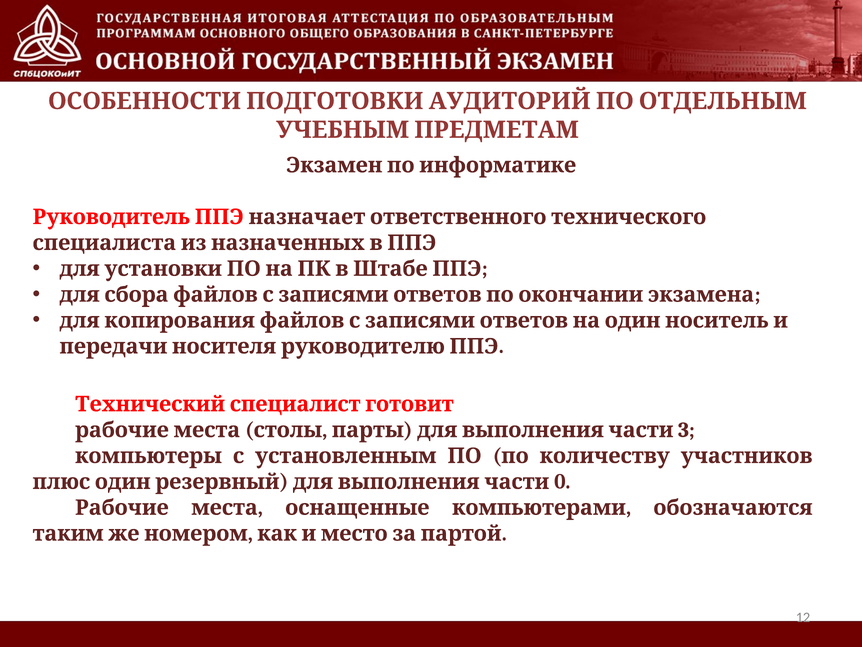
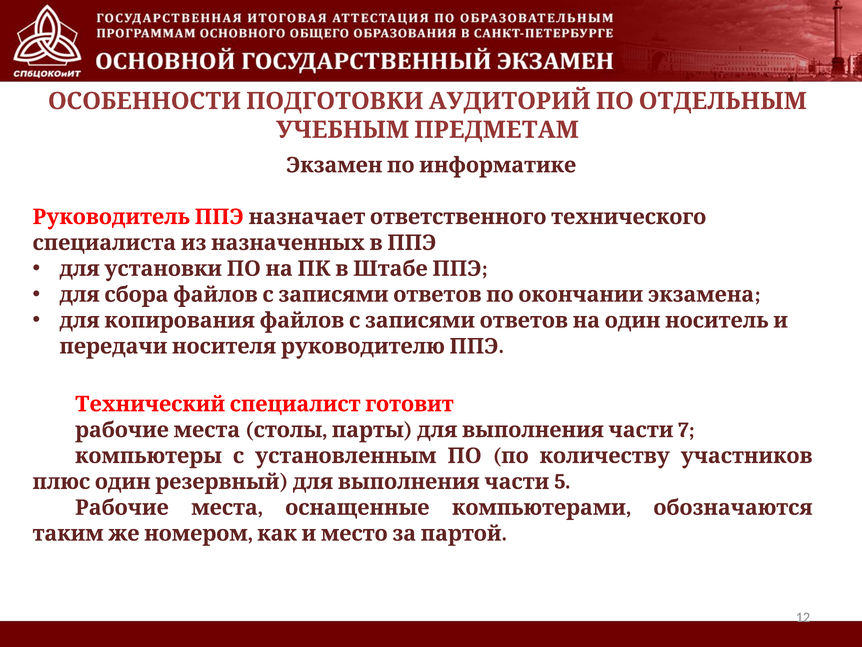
3: 3 -> 7
0: 0 -> 5
